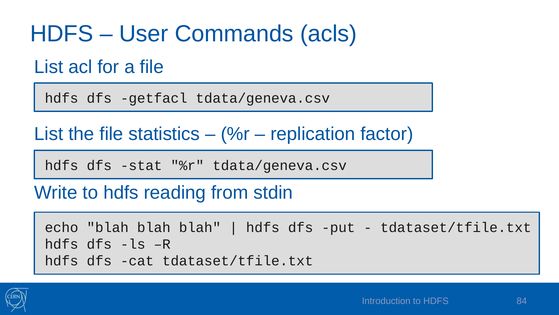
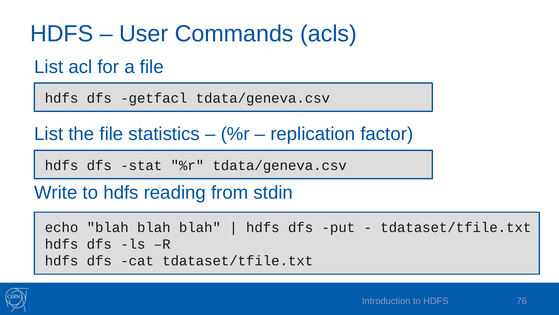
84: 84 -> 76
